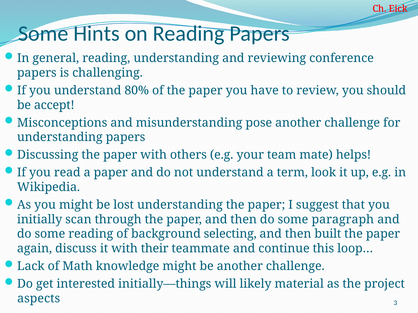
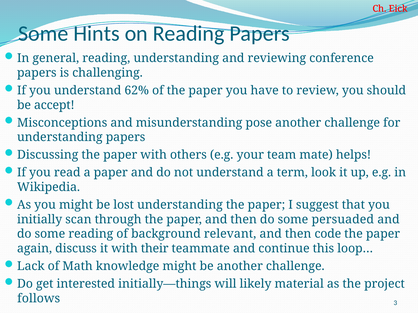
80%: 80% -> 62%
paragraph: paragraph -> persuaded
selecting: selecting -> relevant
built: built -> code
aspects: aspects -> follows
